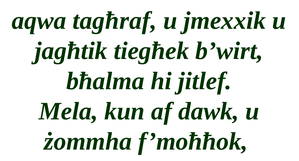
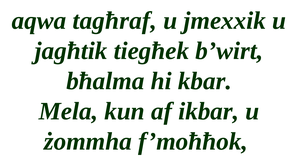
jitlef: jitlef -> kbar
dawk: dawk -> ikbar
